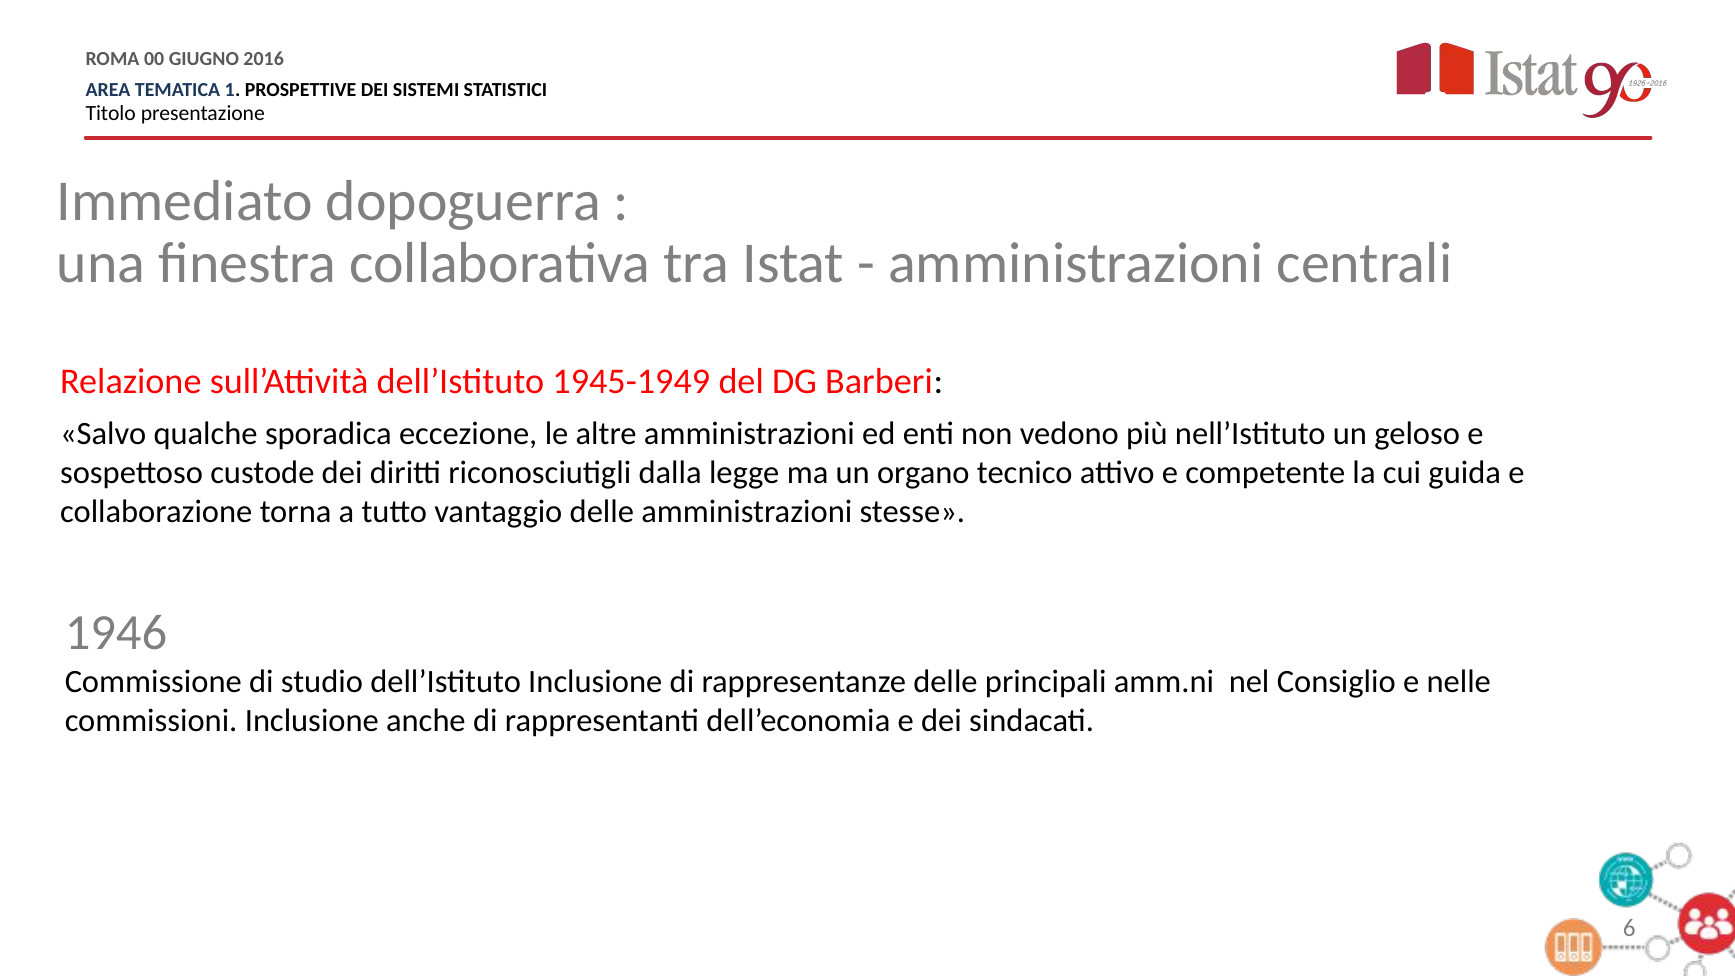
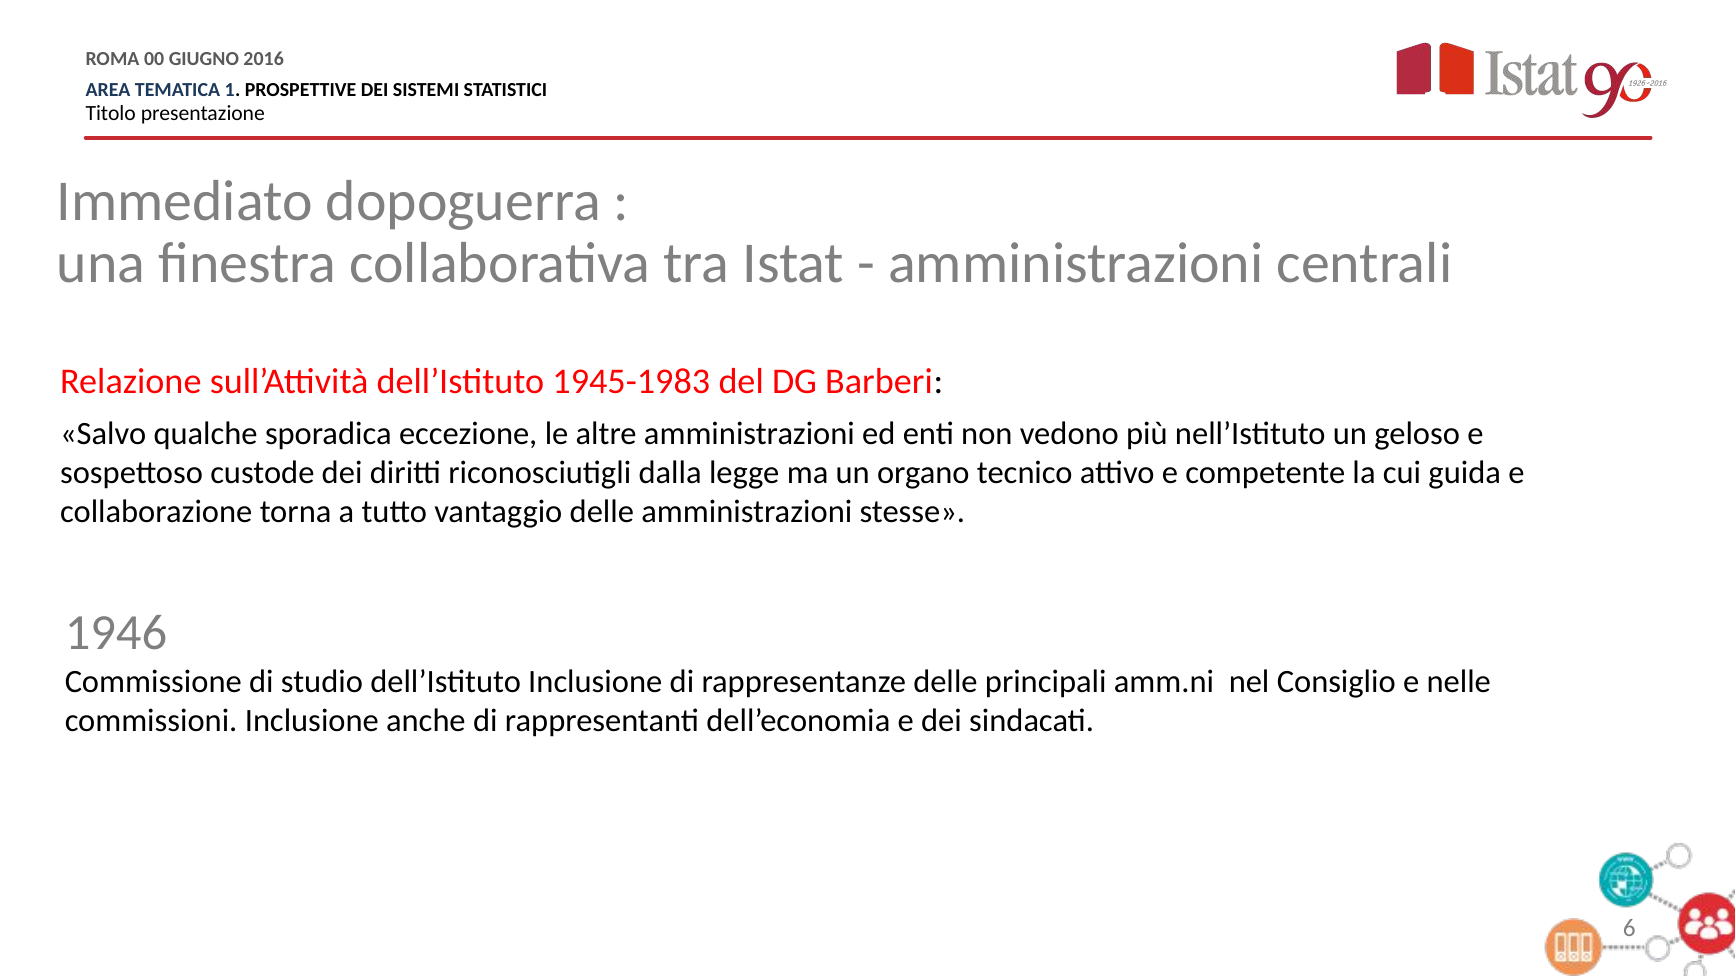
1945-1949: 1945-1949 -> 1945-1983
